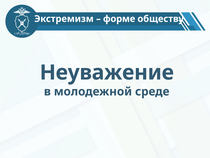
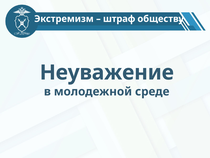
форме: форме -> штраф
